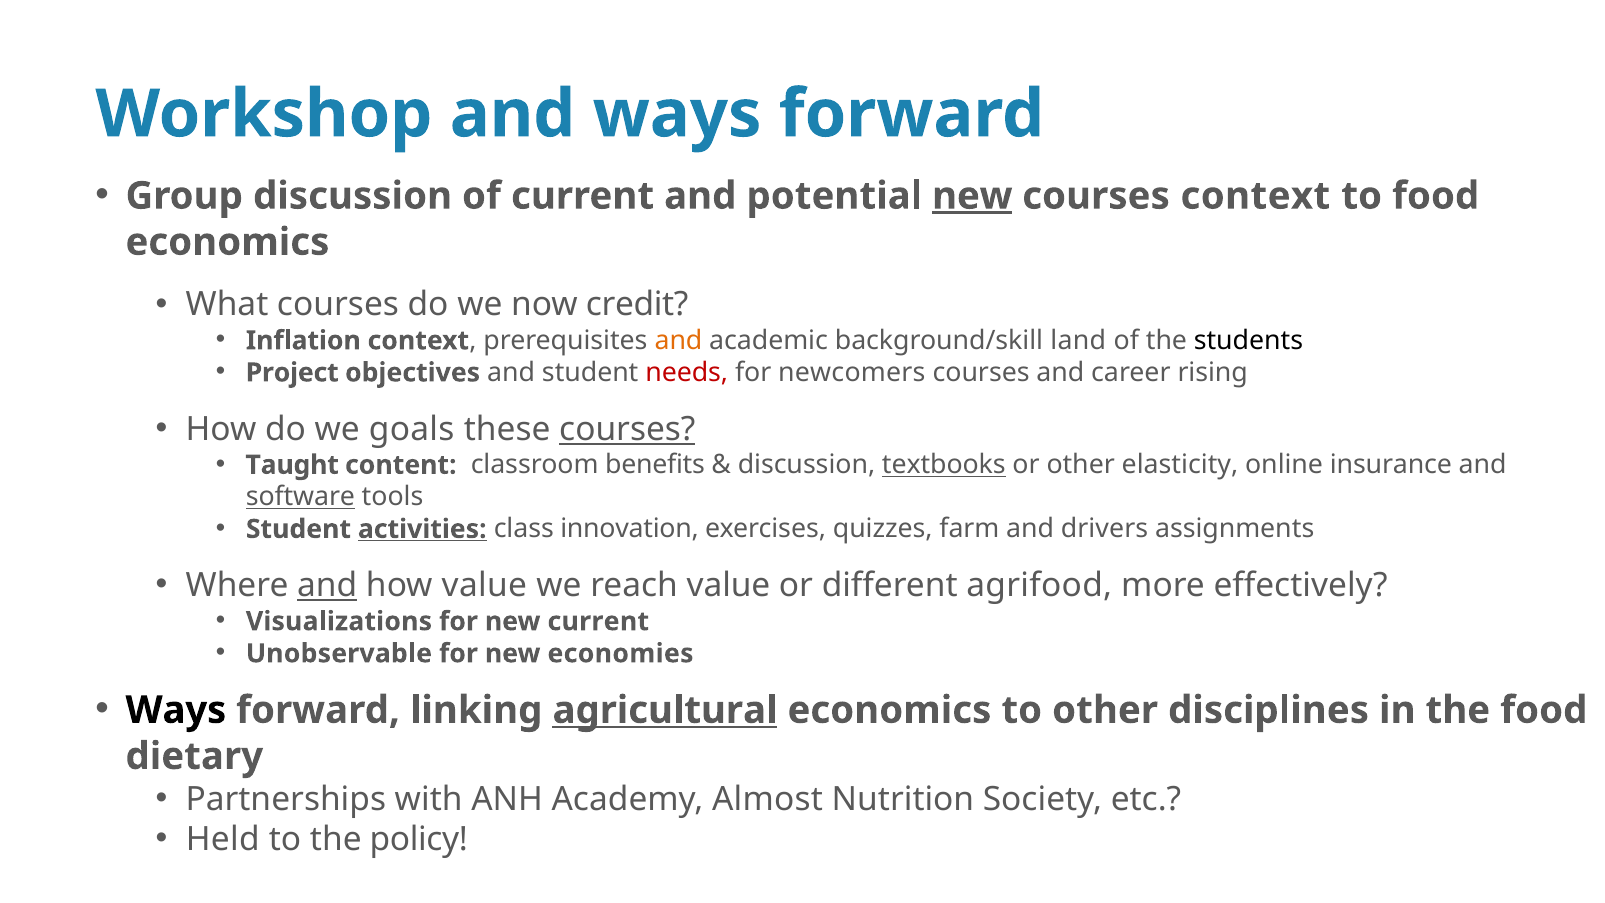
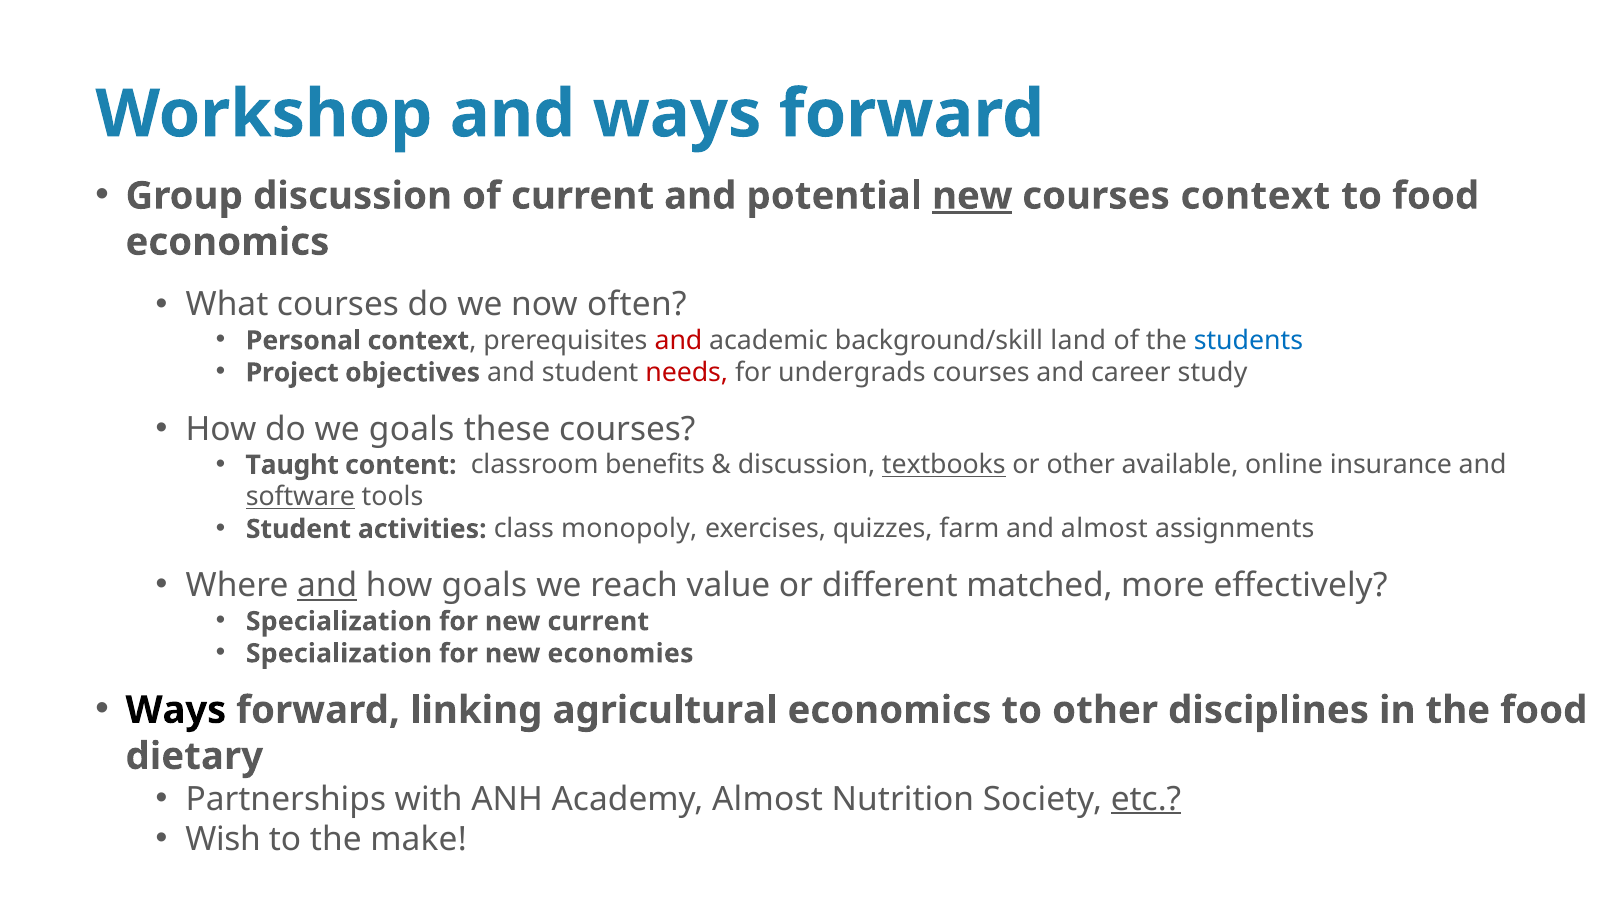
credit: credit -> often
Inflation: Inflation -> Personal
and at (678, 341) colour: orange -> red
students colour: black -> blue
newcomers: newcomers -> undergrads
rising: rising -> study
courses at (627, 429) underline: present -> none
elasticity: elasticity -> available
activities underline: present -> none
innovation: innovation -> monopoly
and drivers: drivers -> almost
how value: value -> goals
agrifood: agrifood -> matched
Visualizations at (339, 621): Visualizations -> Specialization
Unobservable at (339, 653): Unobservable -> Specialization
agricultural underline: present -> none
etc underline: none -> present
Held: Held -> Wish
policy: policy -> make
